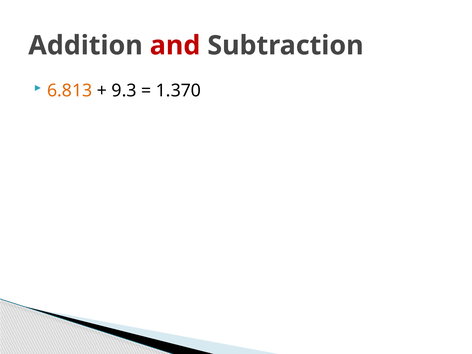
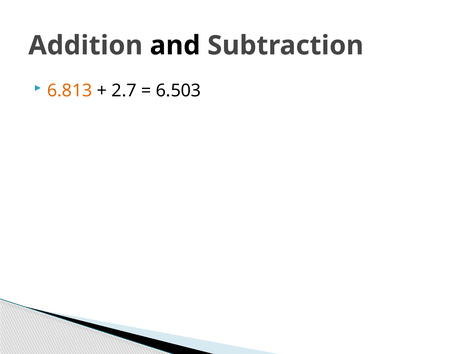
and colour: red -> black
9.3: 9.3 -> 2.7
1.370: 1.370 -> 6.503
